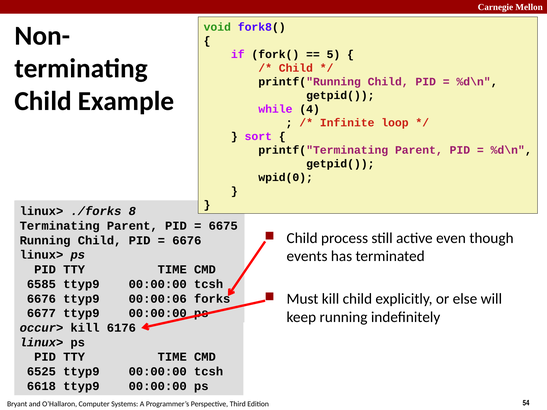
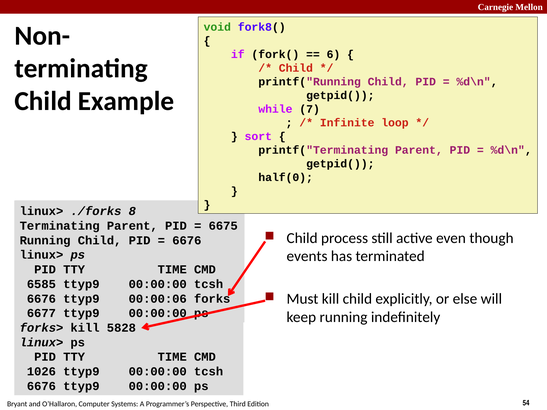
5: 5 -> 6
4: 4 -> 7
wpid(0: wpid(0 -> half(0
occur>: occur> -> forks>
6176: 6176 -> 5828
6525: 6525 -> 1026
6618 at (41, 386): 6618 -> 6676
